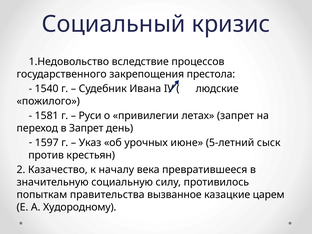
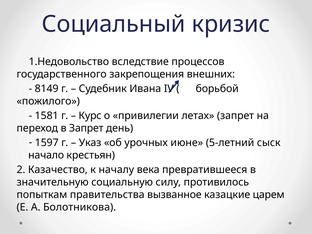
престола: престола -> внешних
1540: 1540 -> 8149
людские: людские -> борьбой
Руси: Руси -> Курс
против: против -> начало
Худородному: Худородному -> Болотникова
